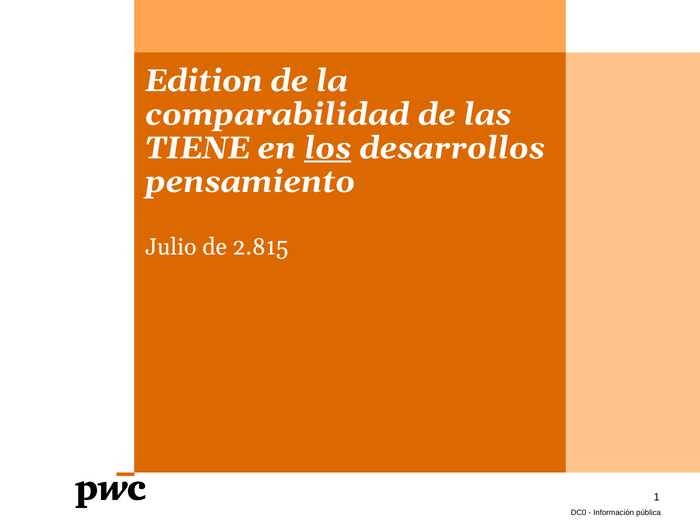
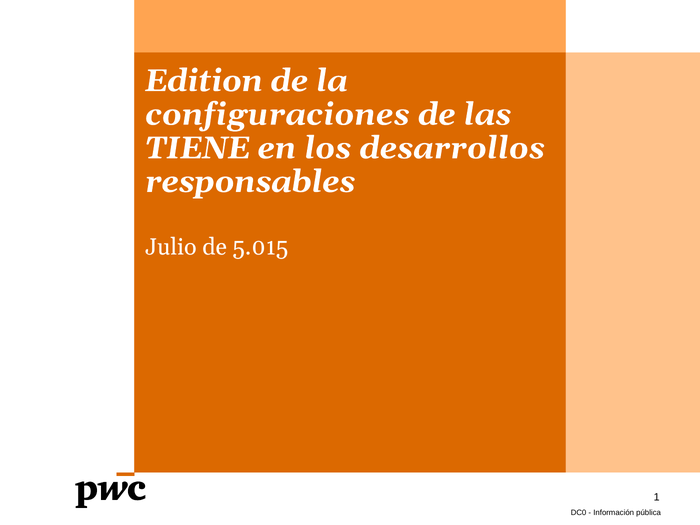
comparabilidad: comparabilidad -> configuraciones
los underline: present -> none
pensamiento: pensamiento -> responsables
2.815: 2.815 -> 5.015
